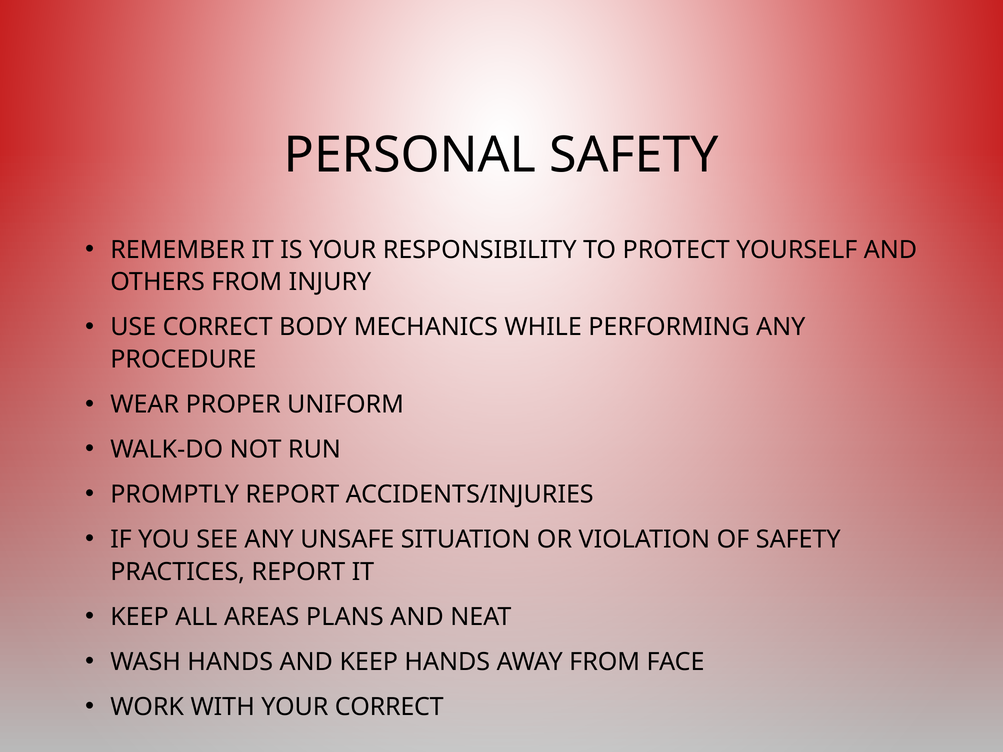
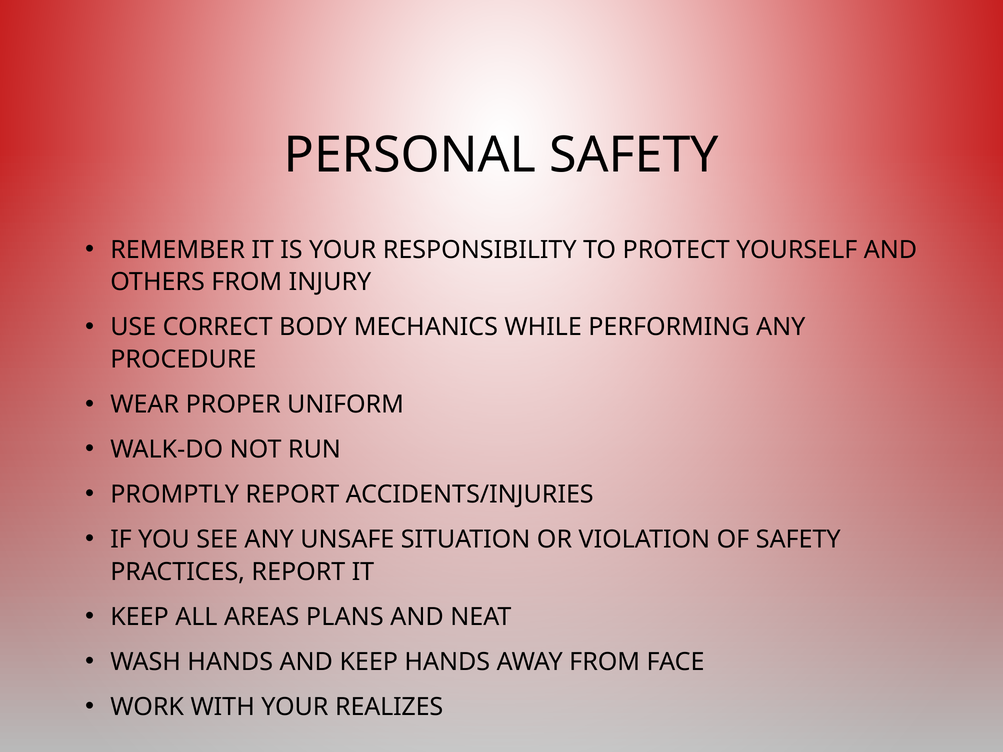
YOUR CORRECT: CORRECT -> REALIZES
